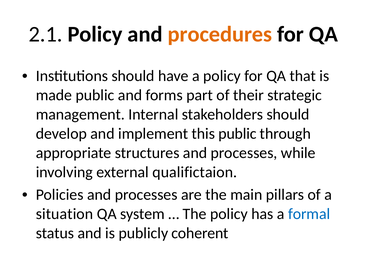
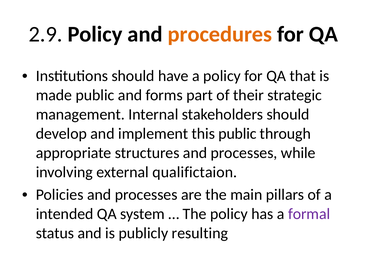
2.1: 2.1 -> 2.9
situation: situation -> intended
formal colour: blue -> purple
coherent: coherent -> resulting
